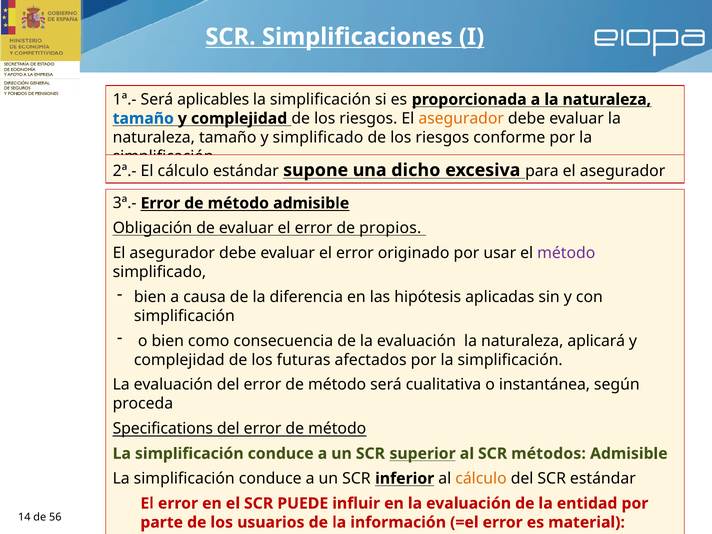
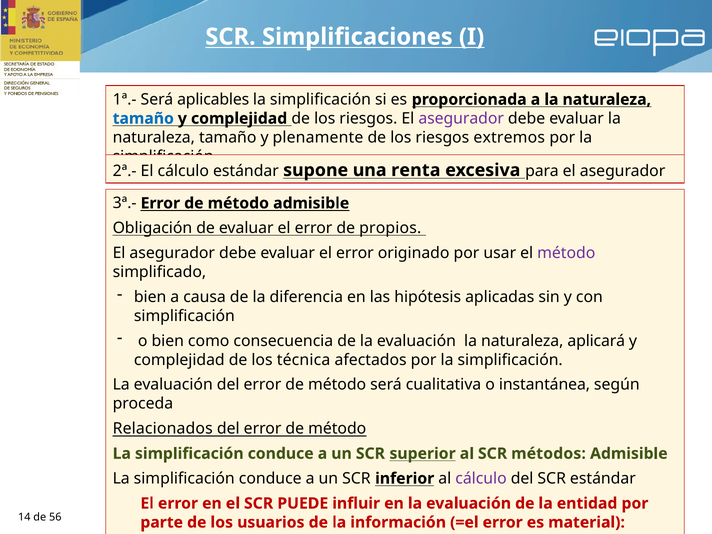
asegurador at (461, 119) colour: orange -> purple
y simplificado: simplificado -> plenamente
conforme: conforme -> extremos
dicho: dicho -> renta
futuras: futuras -> técnica
Specifications: Specifications -> Relacionados
cálculo at (481, 478) colour: orange -> purple
